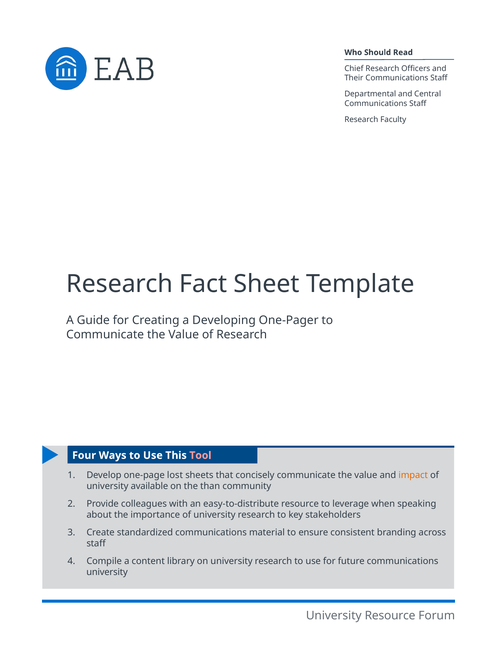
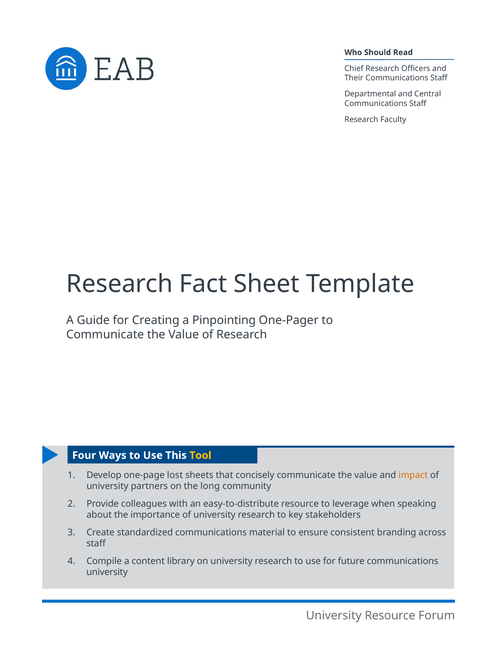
Developing: Developing -> Pinpointing
Tool colour: pink -> yellow
available: available -> partners
than: than -> long
